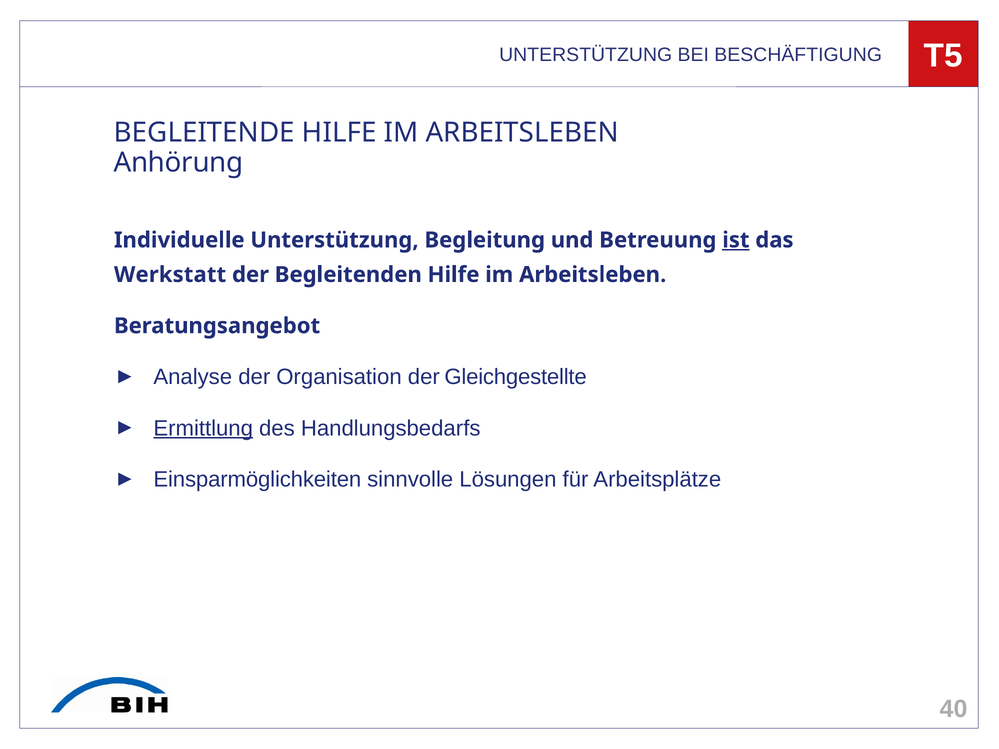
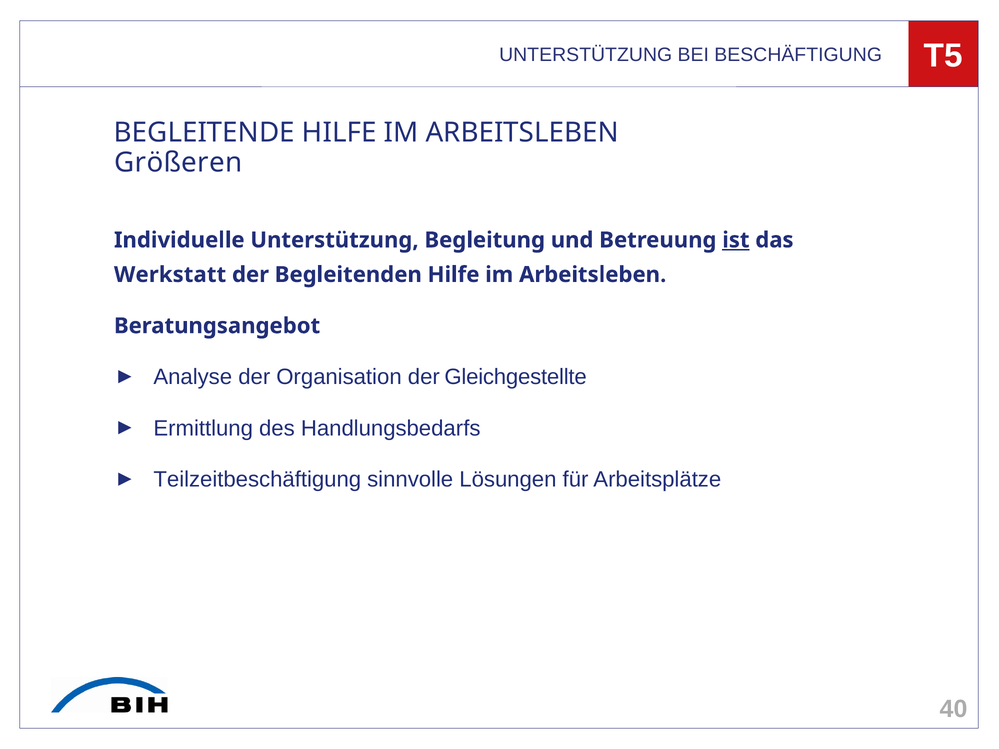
Anhörung: Anhörung -> Größeren
Ermittlung underline: present -> none
Einsparmöglichkeiten: Einsparmöglichkeiten -> Teilzeitbeschäftigung
